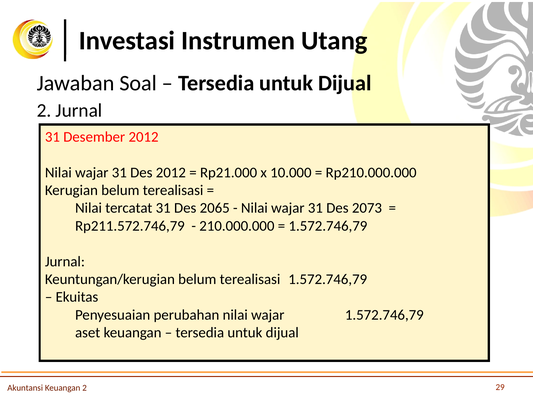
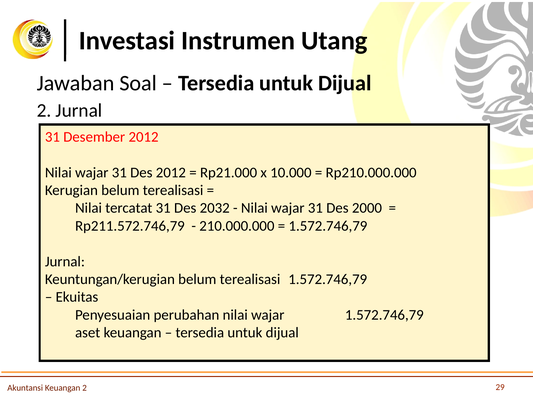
2065: 2065 -> 2032
2073: 2073 -> 2000
